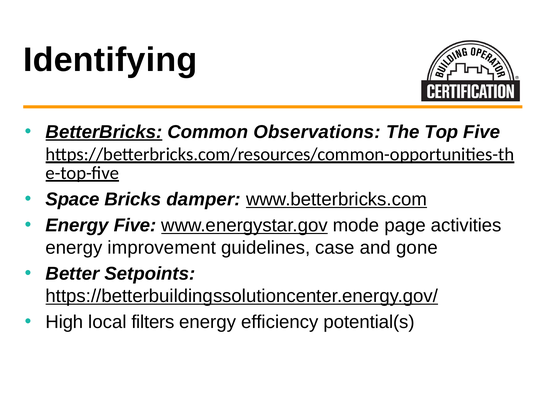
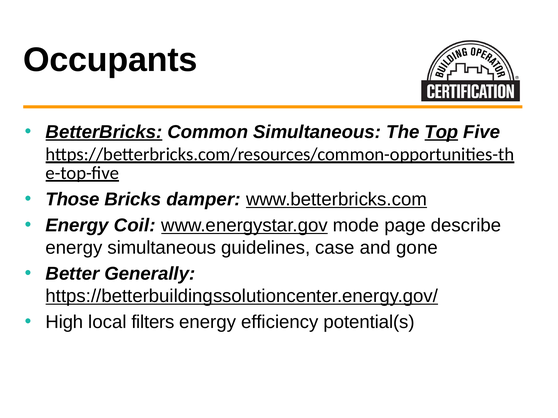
Identifying: Identifying -> Occupants
Common Observations: Observations -> Simultaneous
Top underline: none -> present
Space: Space -> Those
Energy Five: Five -> Coil
activities: activities -> describe
energy improvement: improvement -> simultaneous
Setpoints: Setpoints -> Generally
